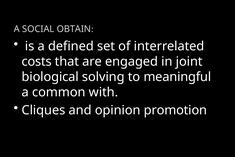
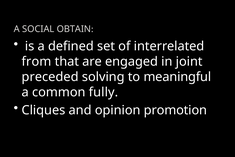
costs: costs -> from
biological: biological -> preceded
with: with -> fully
